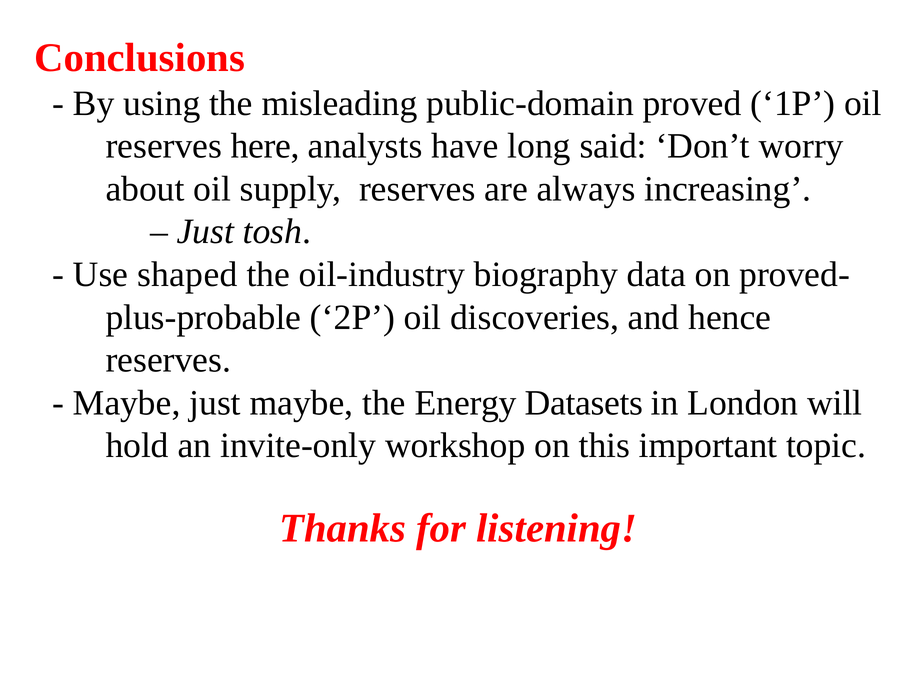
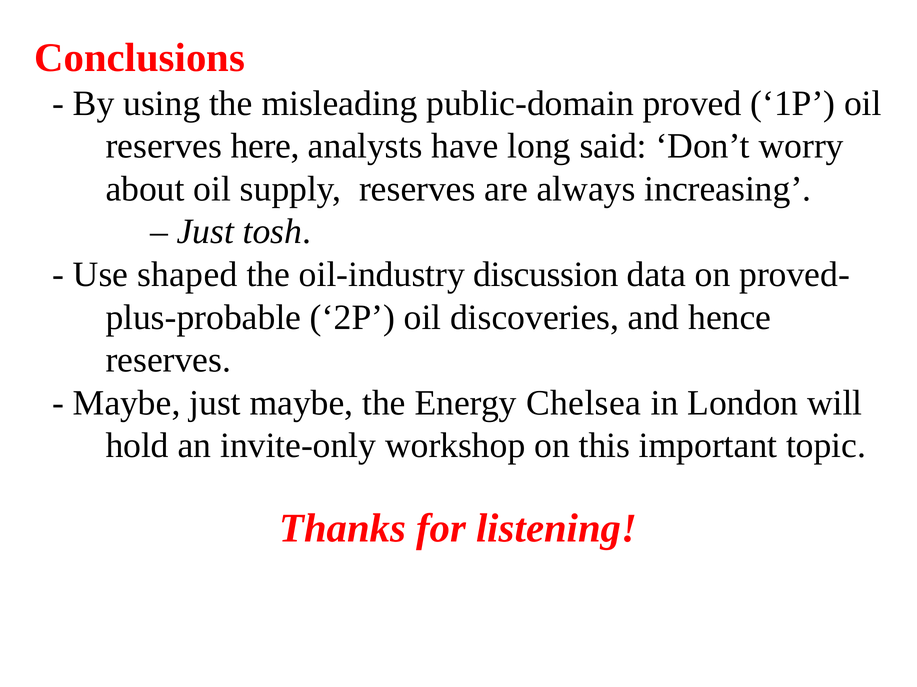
biography: biography -> discussion
Datasets: Datasets -> Chelsea
